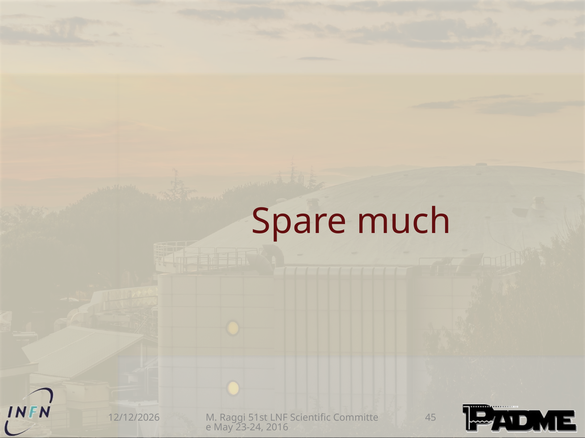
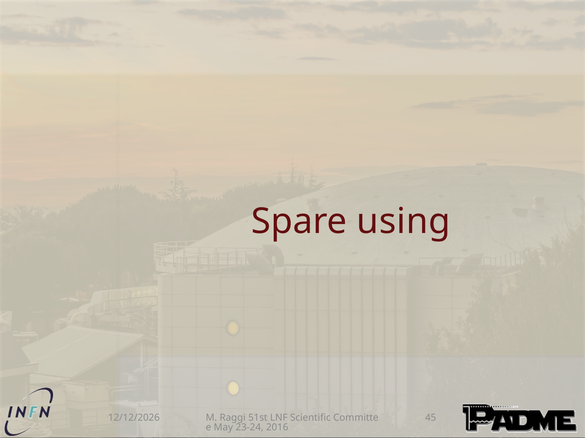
much: much -> using
